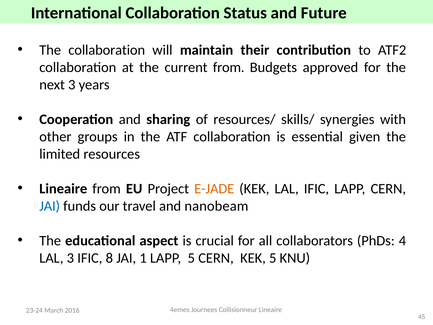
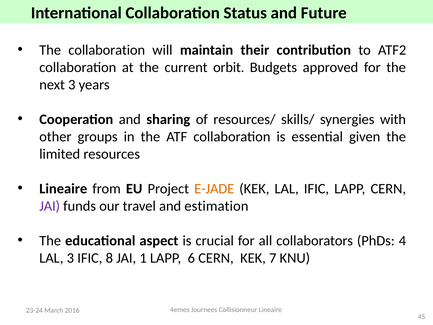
current from: from -> orbit
JAI at (50, 206) colour: blue -> purple
nanobeam: nanobeam -> estimation
LAPP 5: 5 -> 6
KEK 5: 5 -> 7
